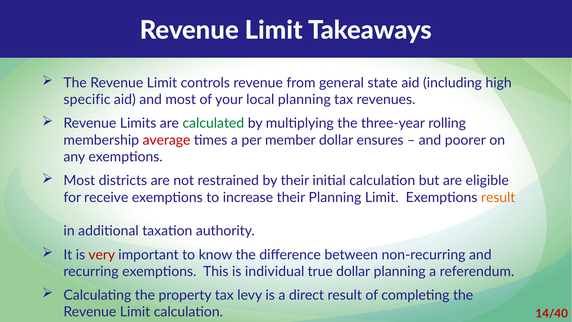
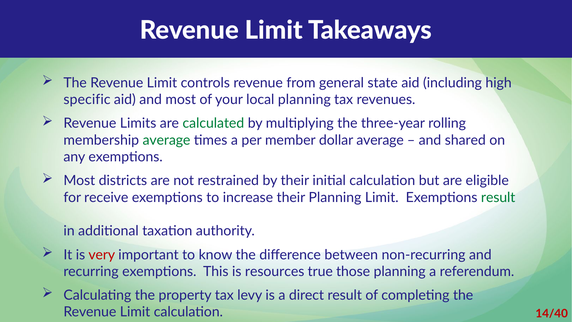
average at (166, 140) colour: red -> green
dollar ensures: ensures -> average
poorer: poorer -> shared
result at (498, 197) colour: orange -> green
individual: individual -> resources
true dollar: dollar -> those
